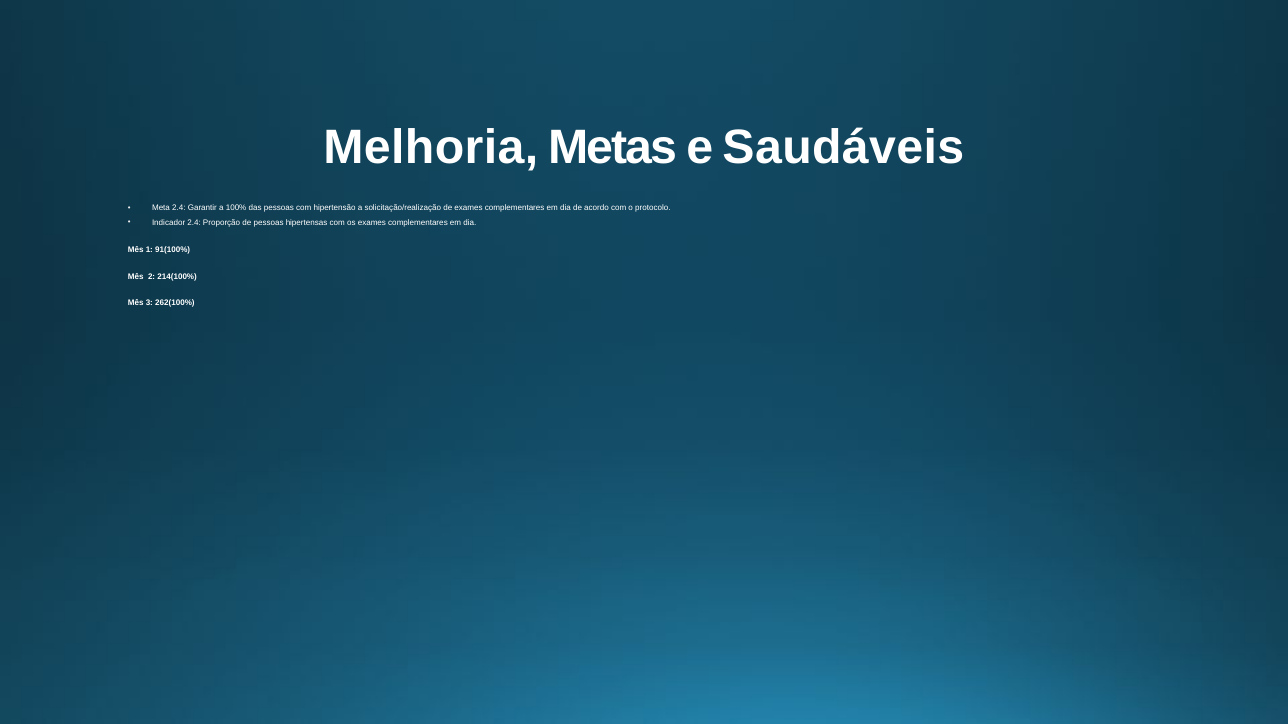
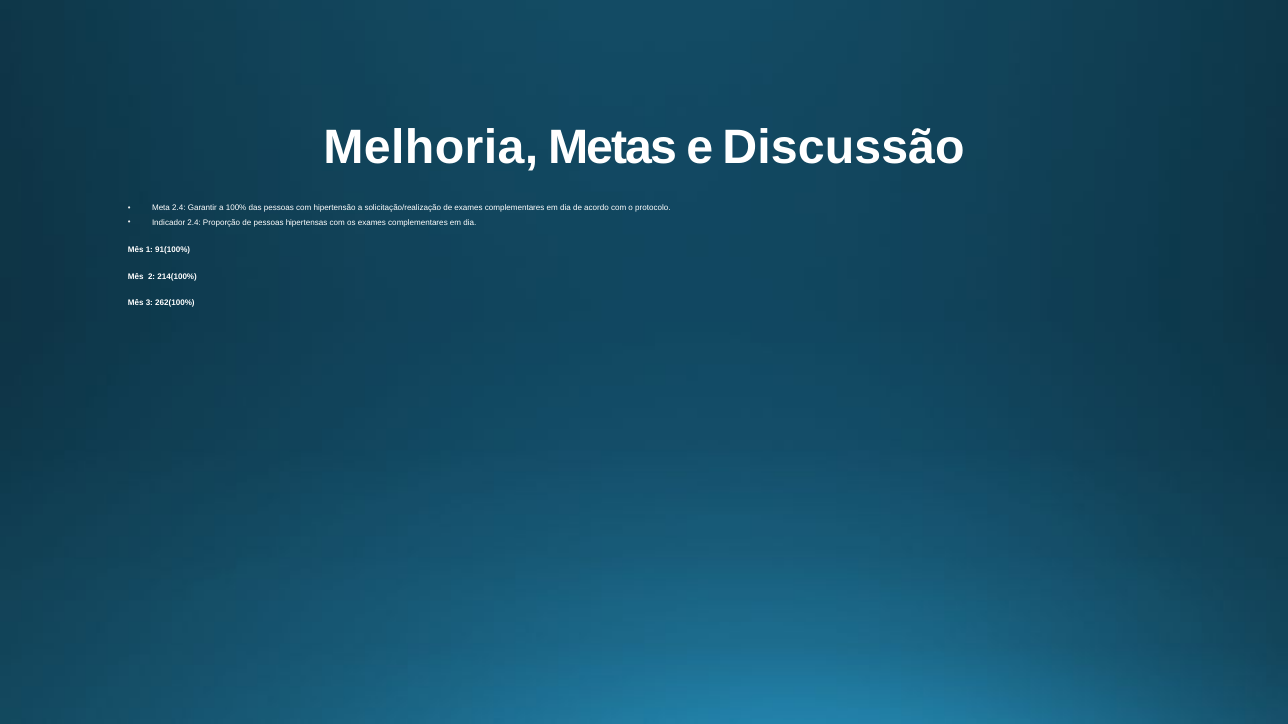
Saudáveis: Saudáveis -> Discussão
